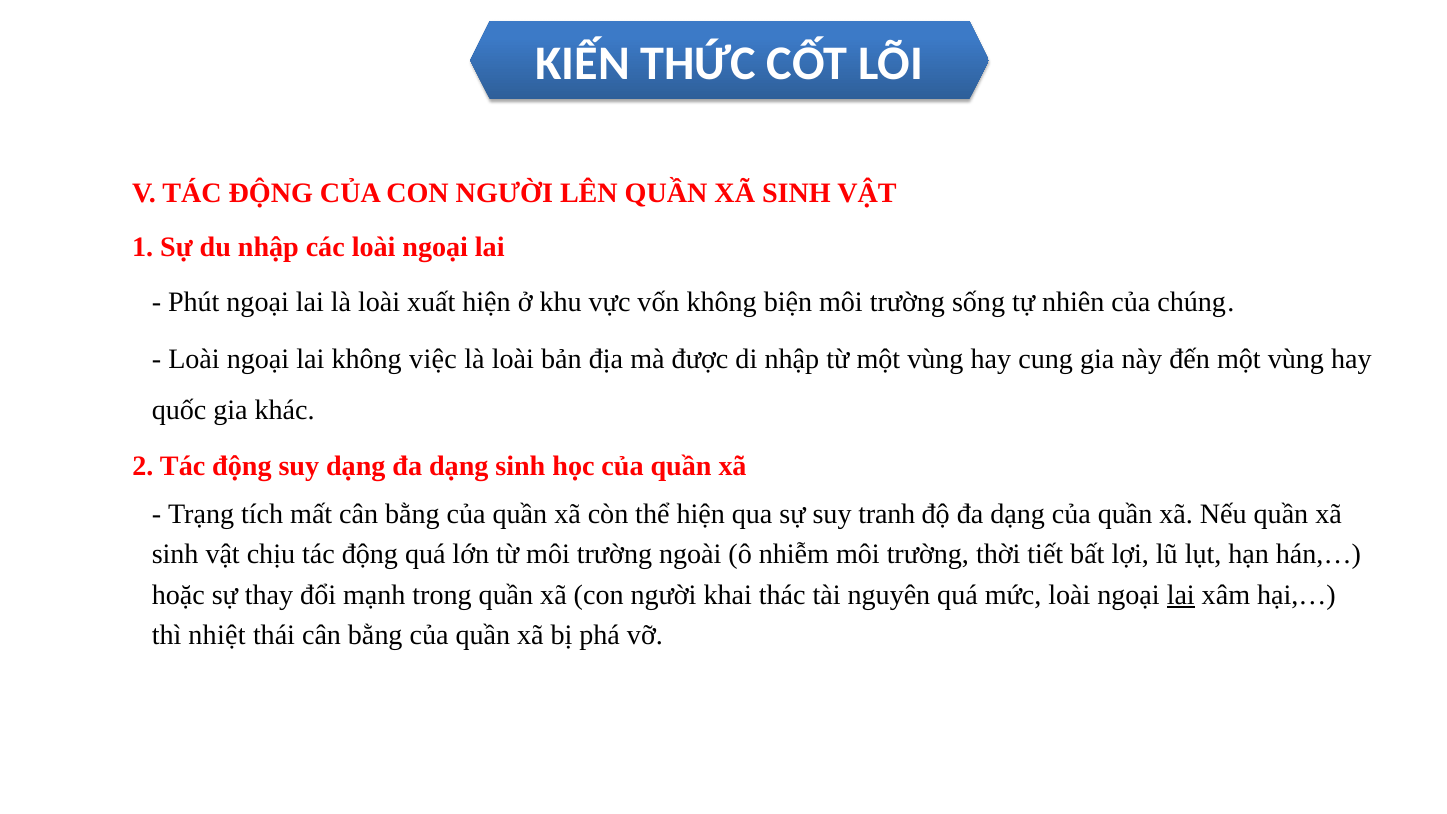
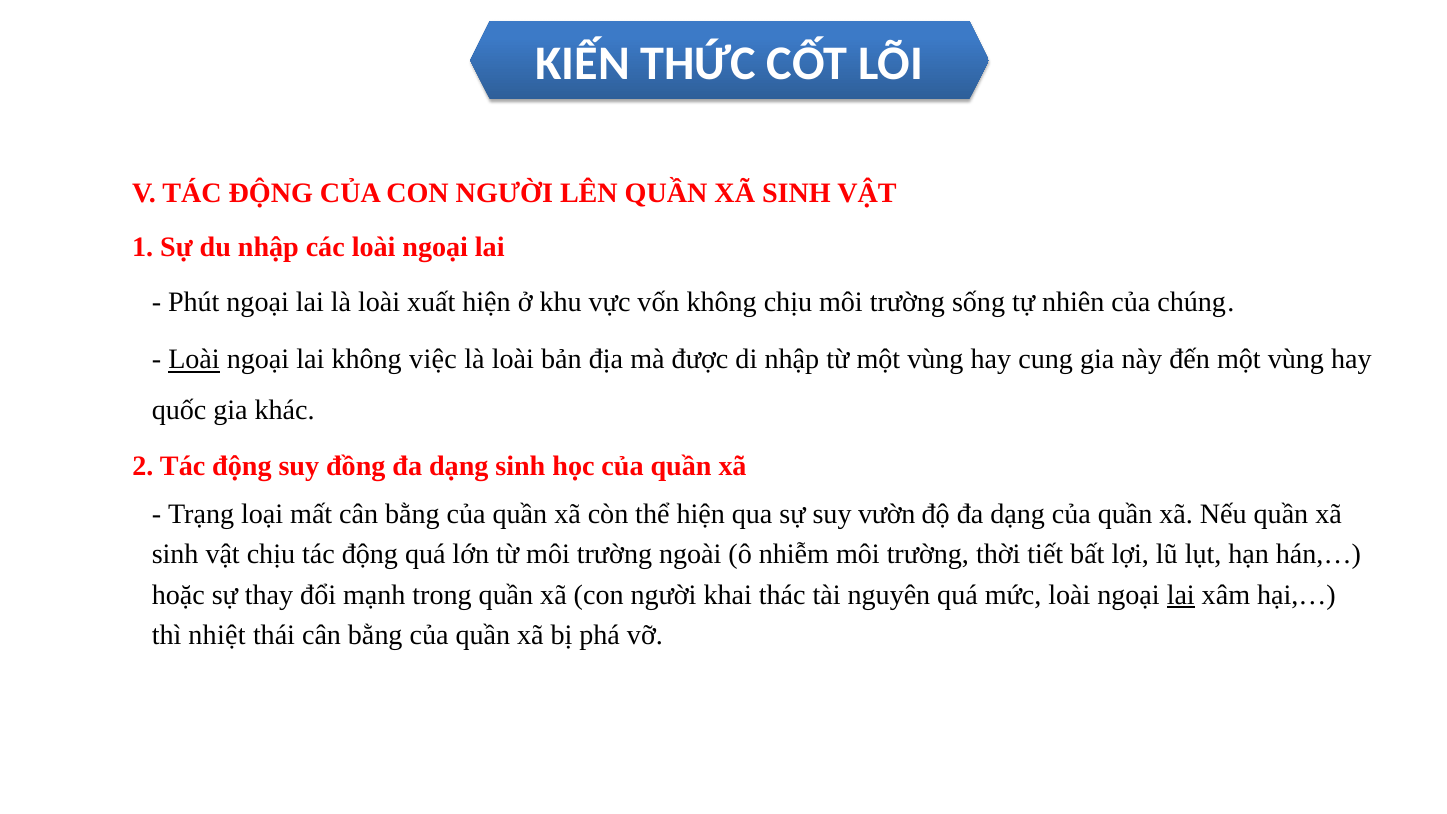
không biện: biện -> chịu
Loài at (194, 360) underline: none -> present
suy dạng: dạng -> đồng
tích: tích -> loại
tranh: tranh -> vườn
